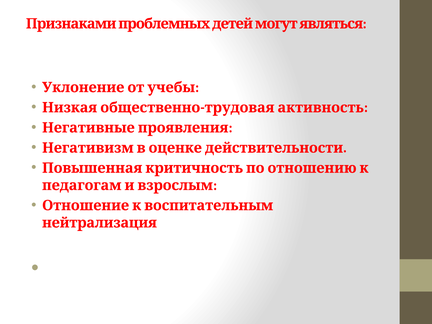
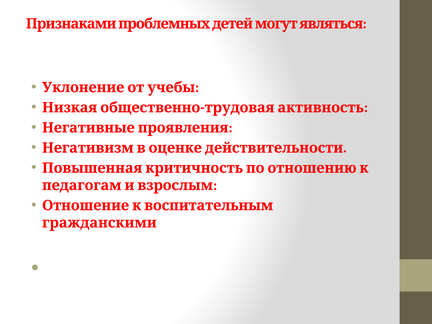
нейтрализация: нейтрализация -> гражданскими
